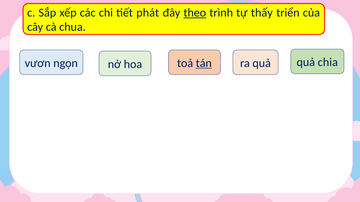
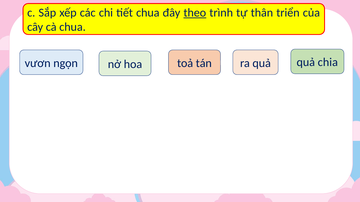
tiết phát: phát -> chua
thấy: thấy -> thân
tán underline: present -> none
